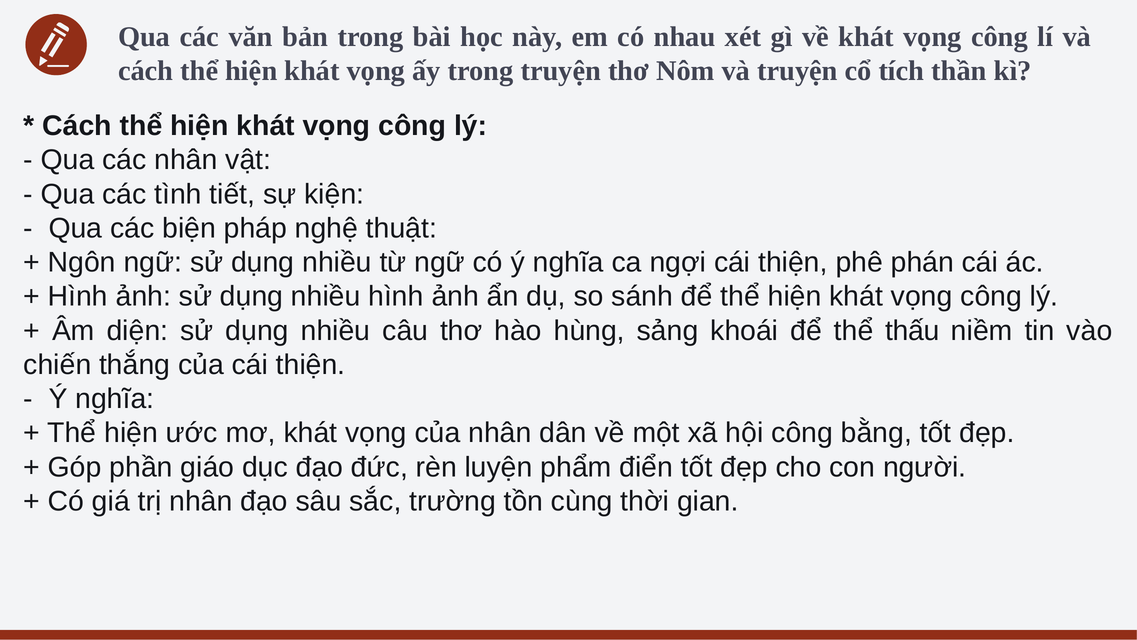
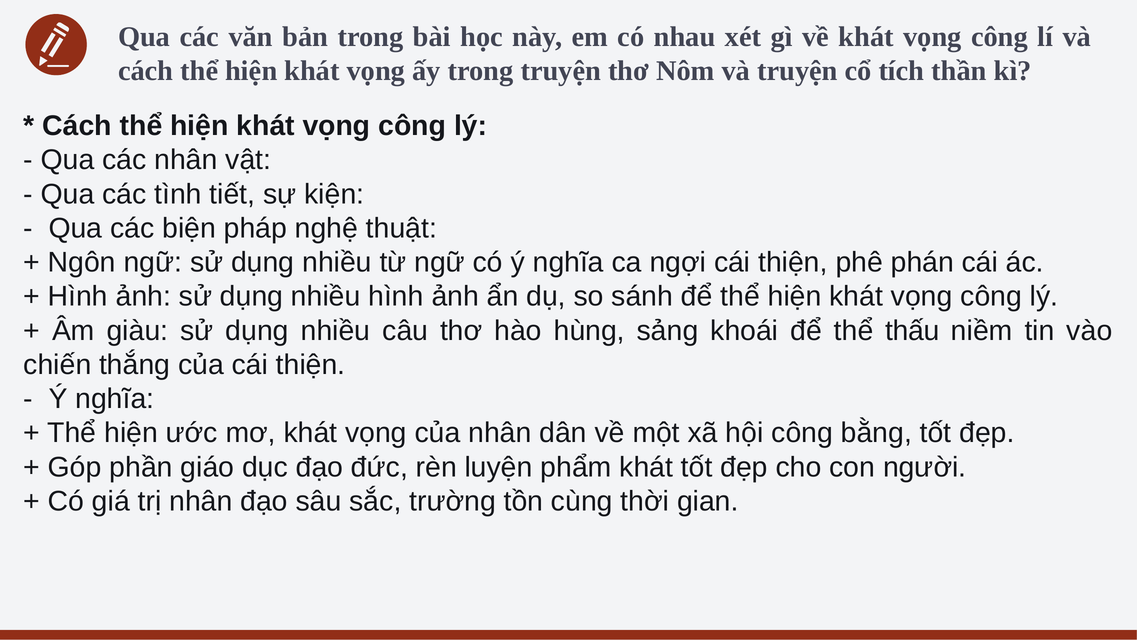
diện: diện -> giàu
phẩm điển: điển -> khát
